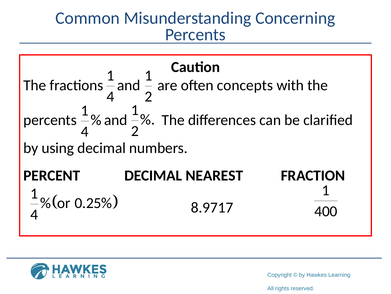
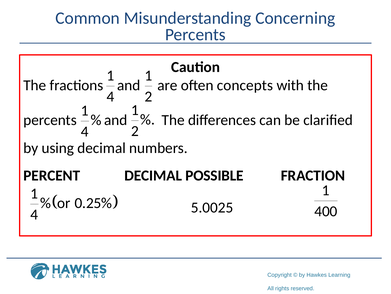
NEAREST: NEAREST -> POSSIBLE
8.9717: 8.9717 -> 5.0025
